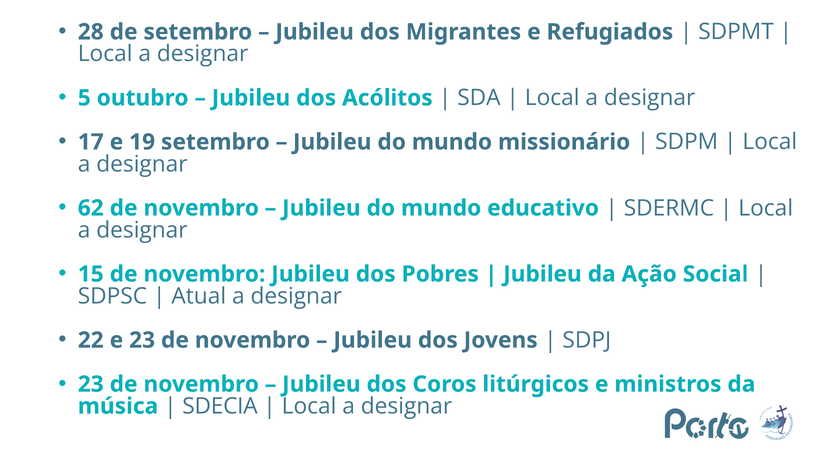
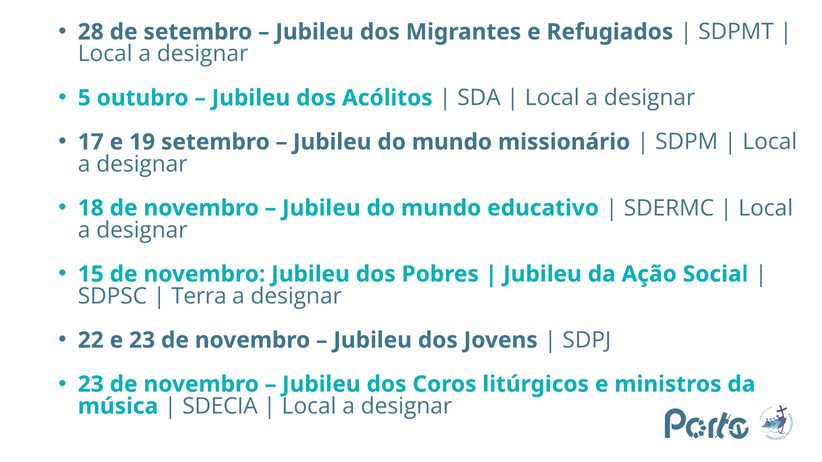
62: 62 -> 18
Atual: Atual -> Terra
